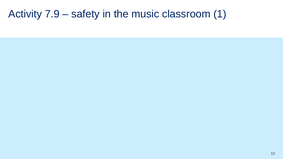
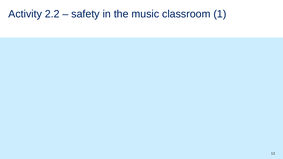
7.9: 7.9 -> 2.2
